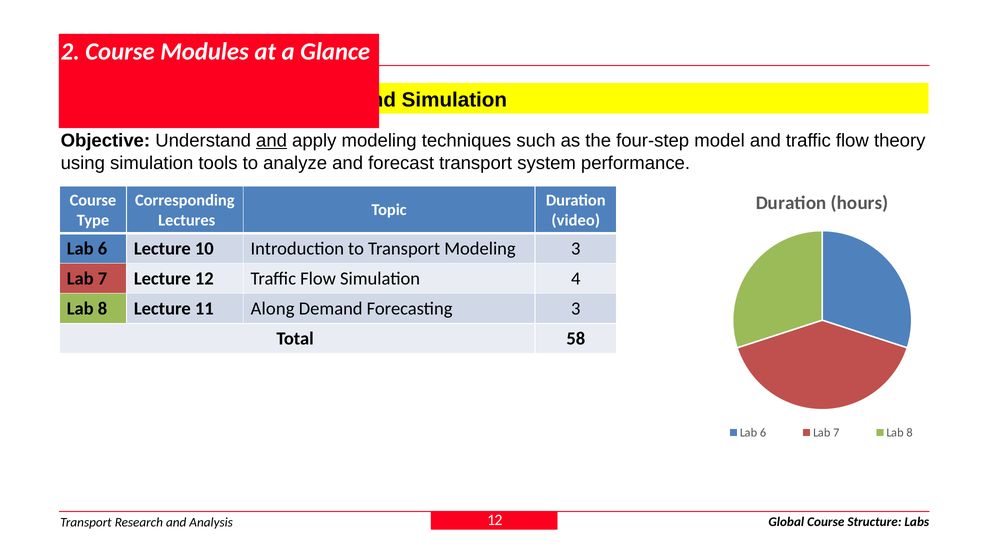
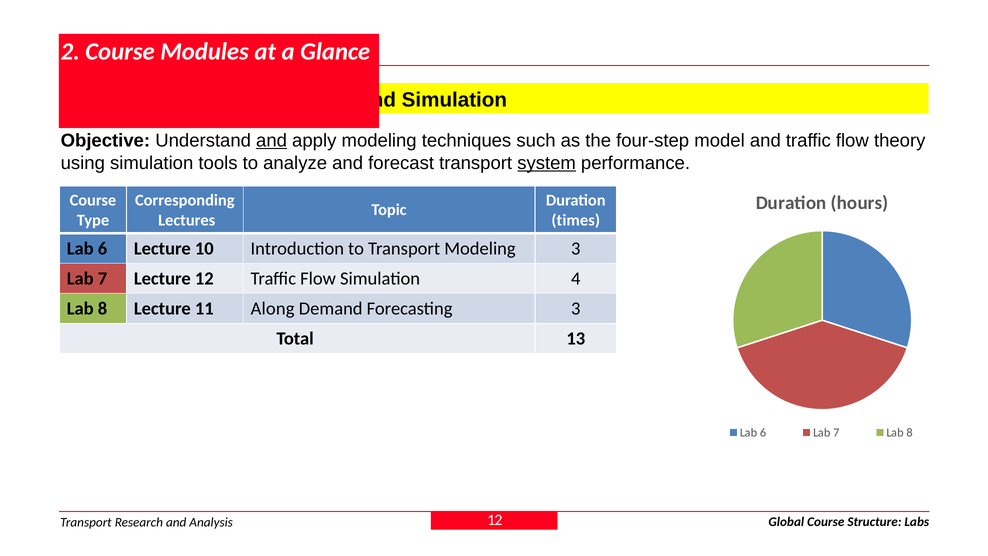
system underline: none -> present
video: video -> times
58: 58 -> 13
